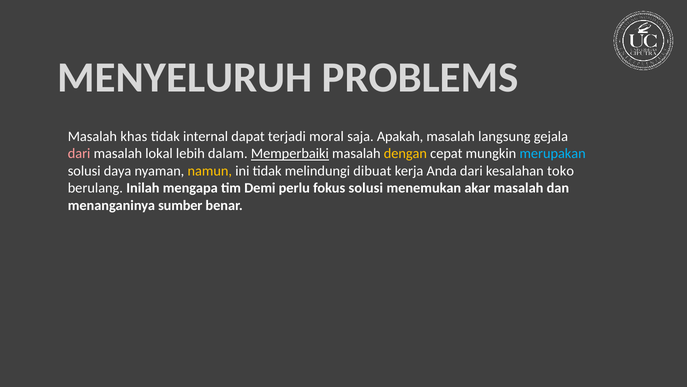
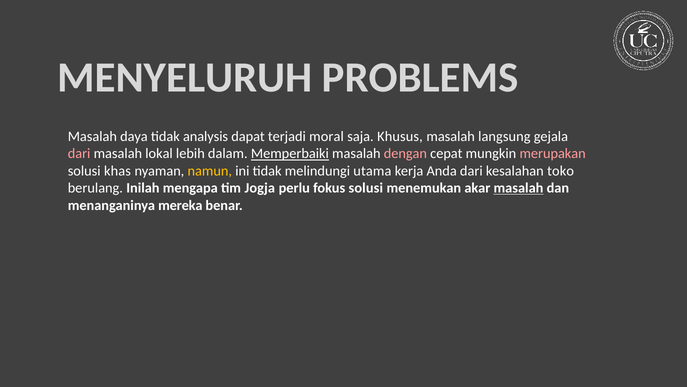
khas: khas -> daya
internal: internal -> analysis
Apakah: Apakah -> Khusus
dengan colour: yellow -> pink
merupakan colour: light blue -> pink
daya: daya -> khas
dibuat: dibuat -> utama
Demi: Demi -> Jogja
masalah at (518, 188) underline: none -> present
sumber: sumber -> mereka
